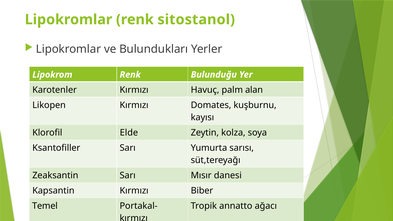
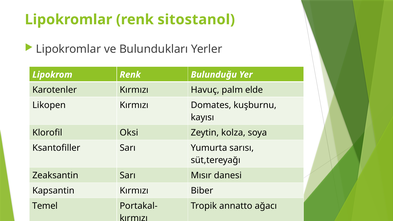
alan: alan -> elde
Elde: Elde -> Oksi
